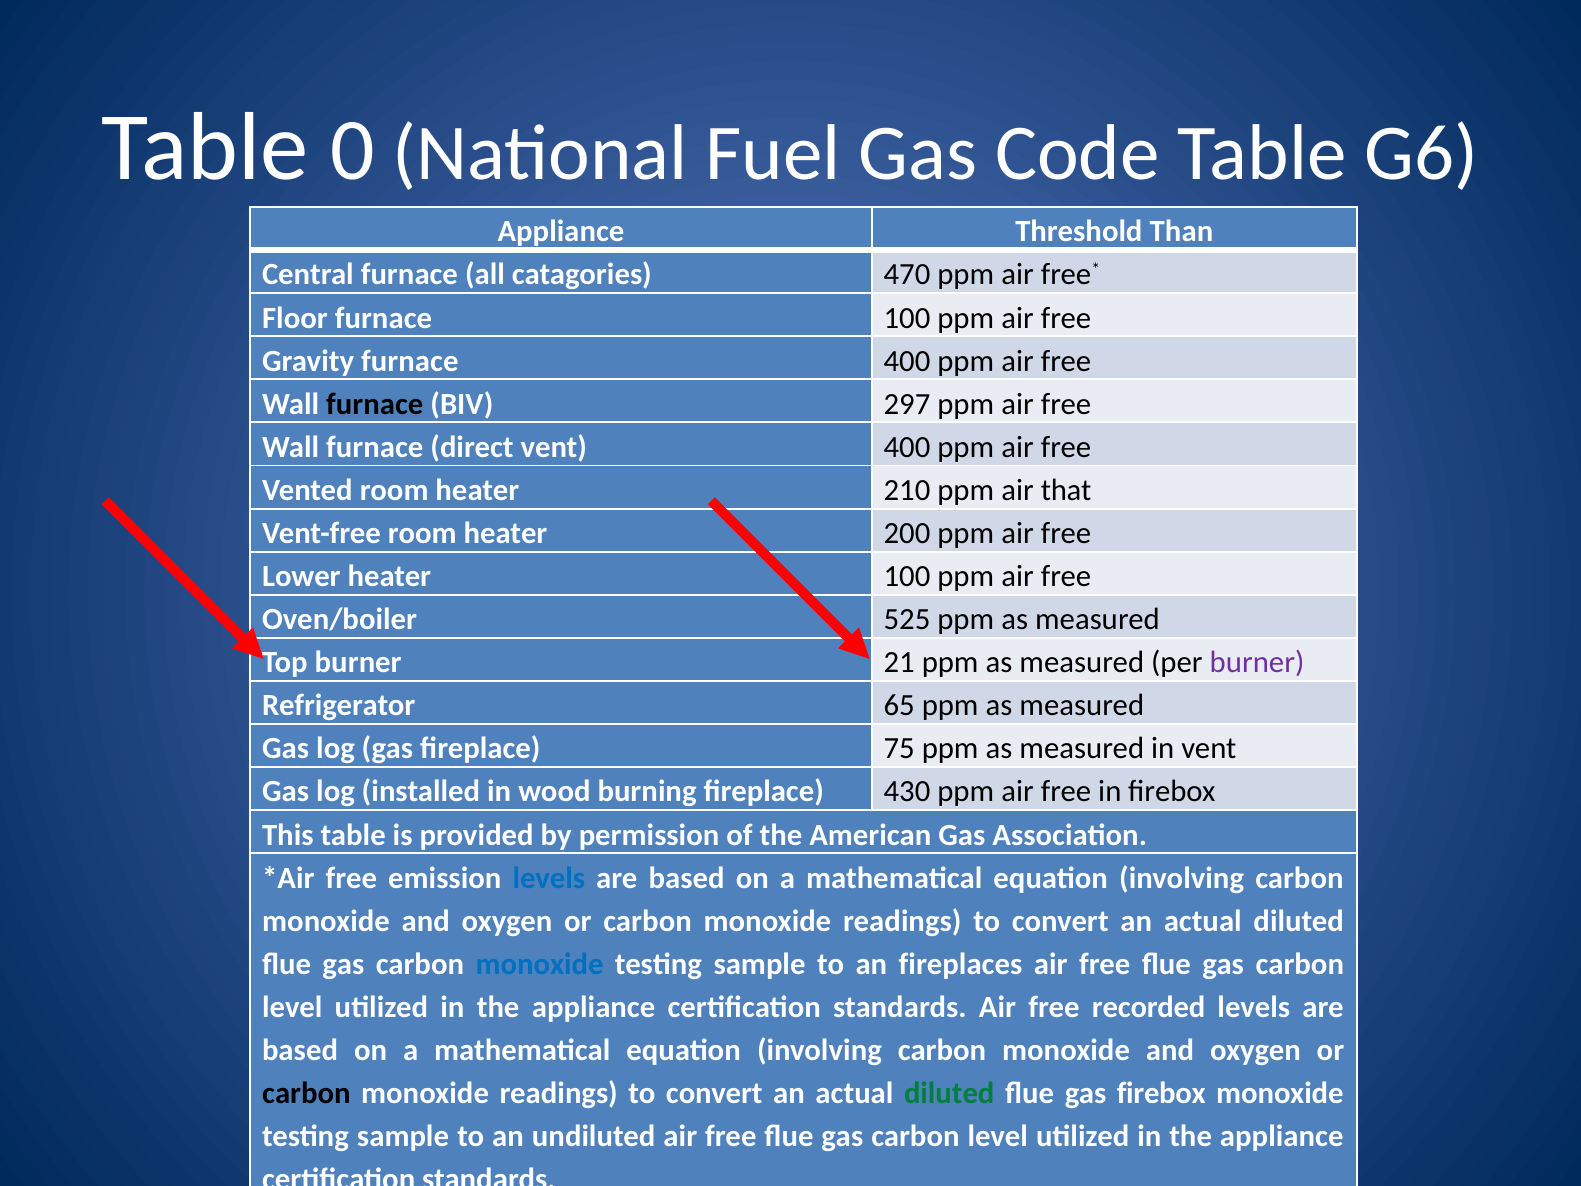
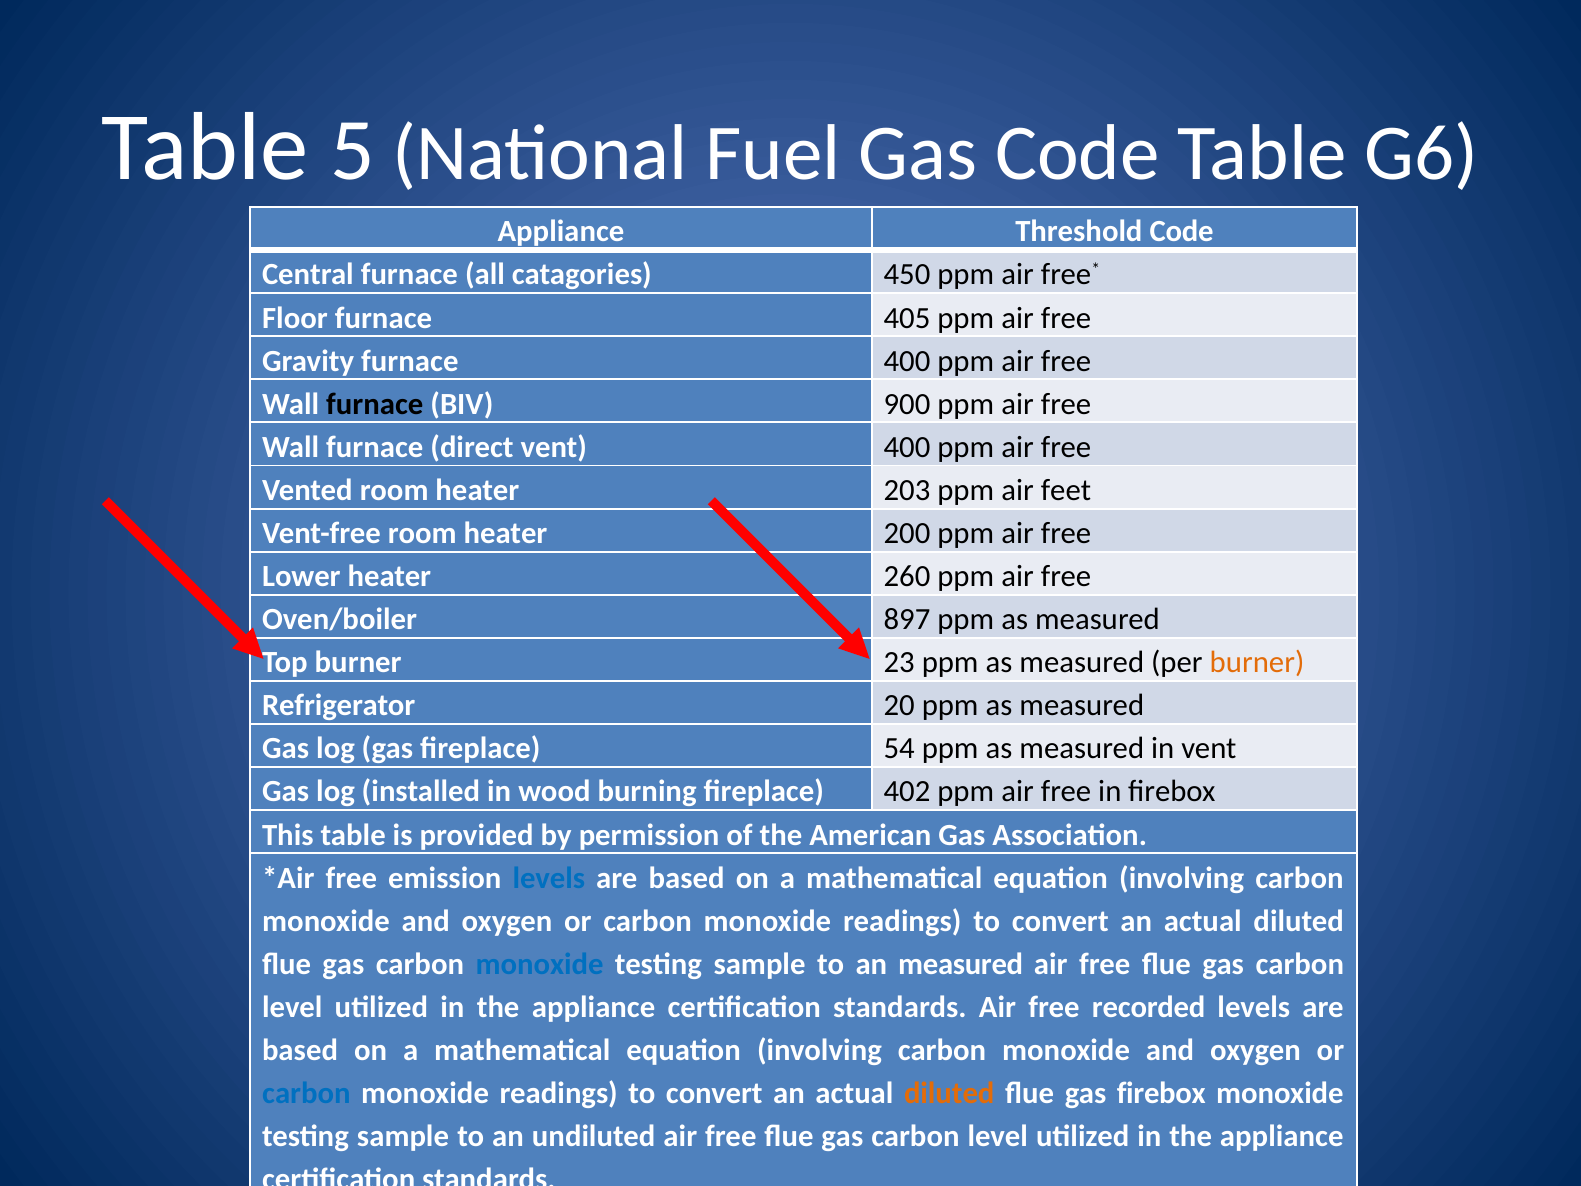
0: 0 -> 5
Threshold Than: Than -> Code
470: 470 -> 450
furnace 100: 100 -> 405
297: 297 -> 900
210: 210 -> 203
that: that -> feet
heater 100: 100 -> 260
525: 525 -> 897
21: 21 -> 23
burner at (1257, 662) colour: purple -> orange
65: 65 -> 20
75: 75 -> 54
430: 430 -> 402
an fireplaces: fireplaces -> measured
carbon at (306, 1093) colour: black -> blue
diluted at (949, 1093) colour: green -> orange
